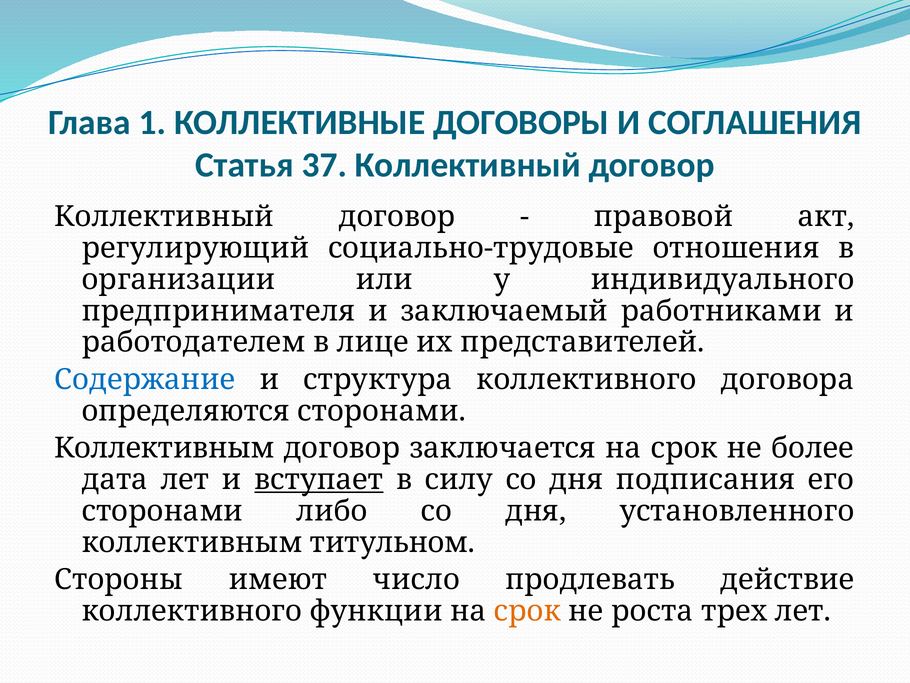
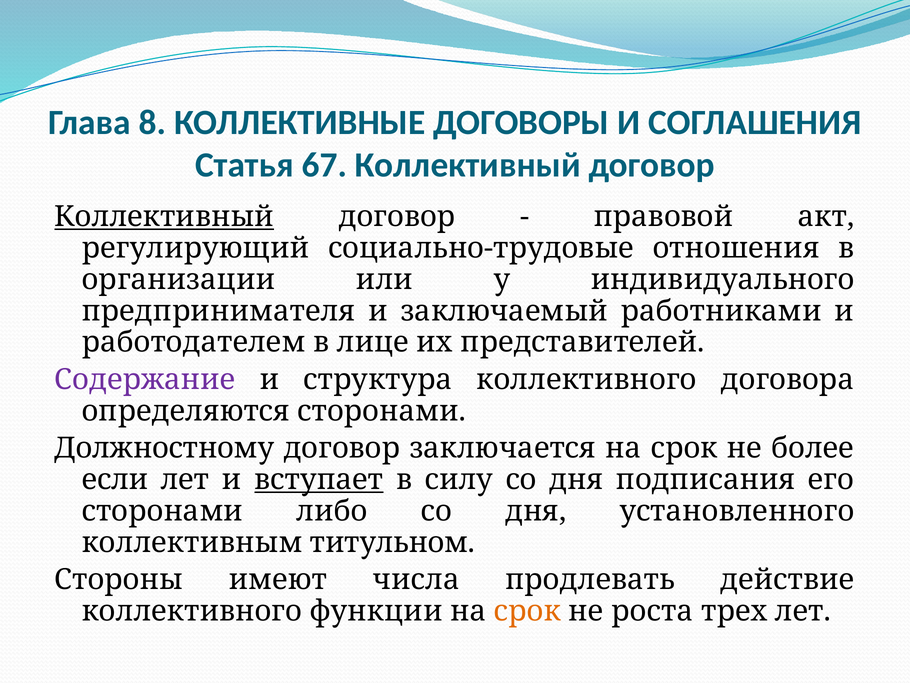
1: 1 -> 8
37: 37 -> 67
Коллективный at (164, 217) underline: none -> present
Содержание colour: blue -> purple
Коллективным at (164, 448): Коллективным -> Должностному
дата: дата -> если
число: число -> числа
